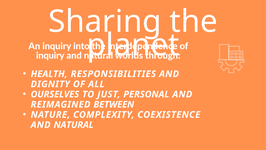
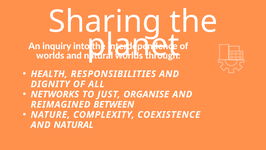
inquiry at (50, 55): inquiry -> worlds
OURSELVES: OURSELVES -> NETWORKS
PERSONAL: PERSONAL -> ORGANISE
